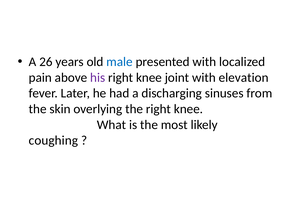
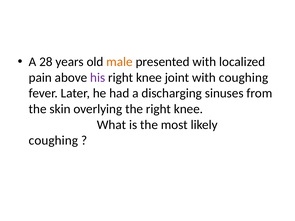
26: 26 -> 28
male colour: blue -> orange
with elevation: elevation -> coughing
